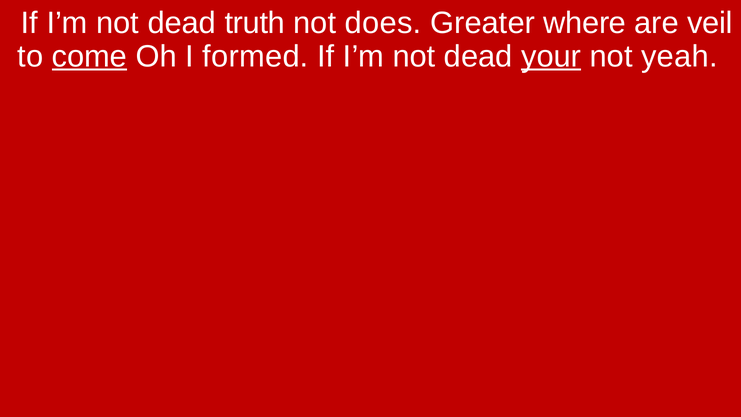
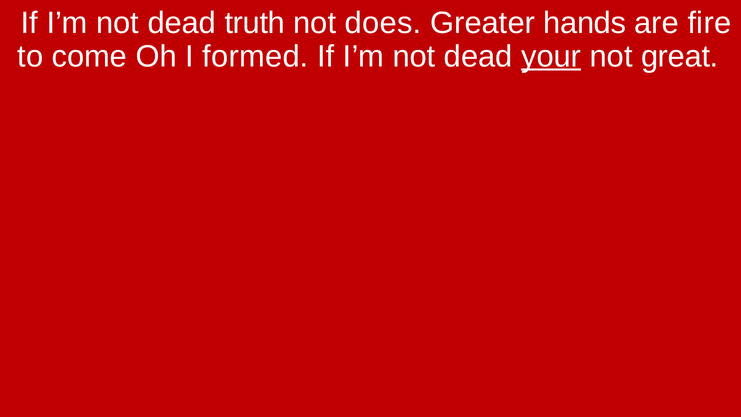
where: where -> hands
veil: veil -> fire
come underline: present -> none
yeah: yeah -> great
